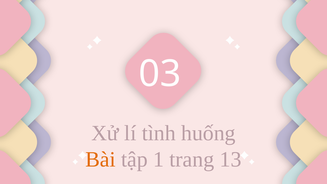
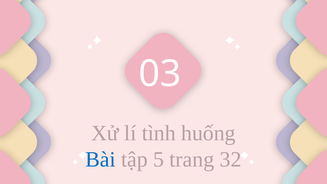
Bài colour: orange -> blue
1: 1 -> 5
13: 13 -> 32
